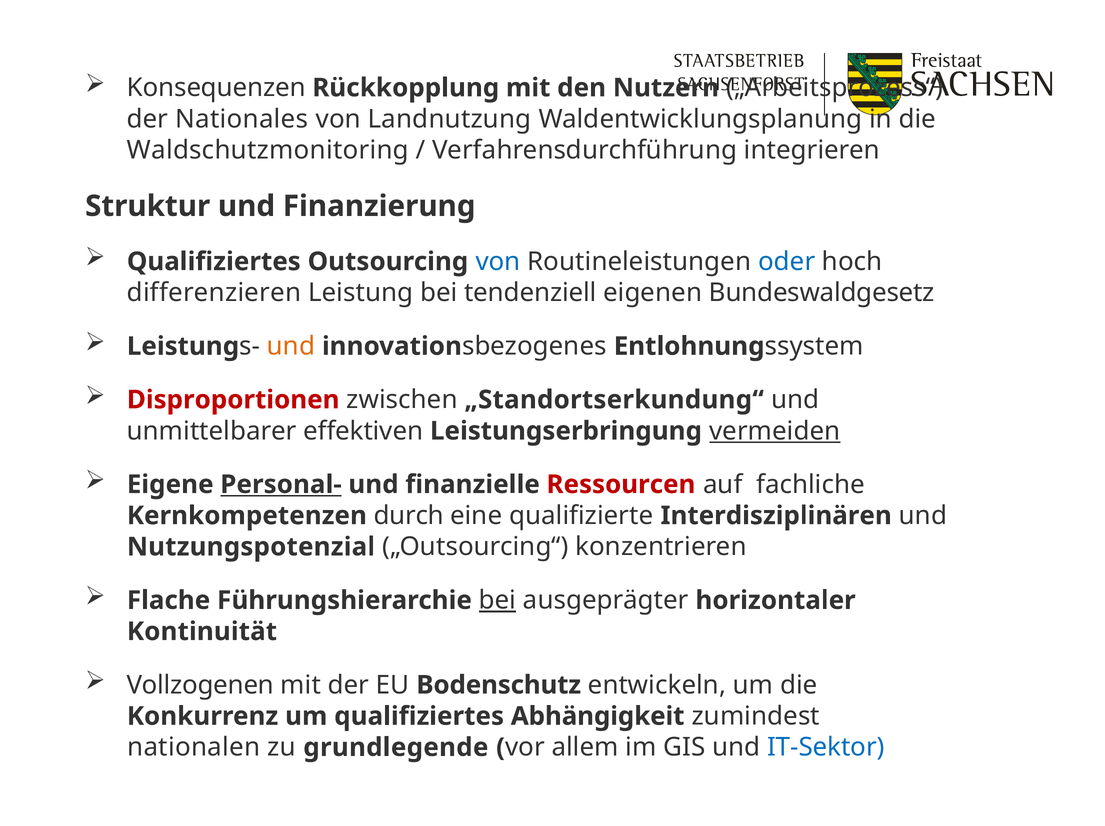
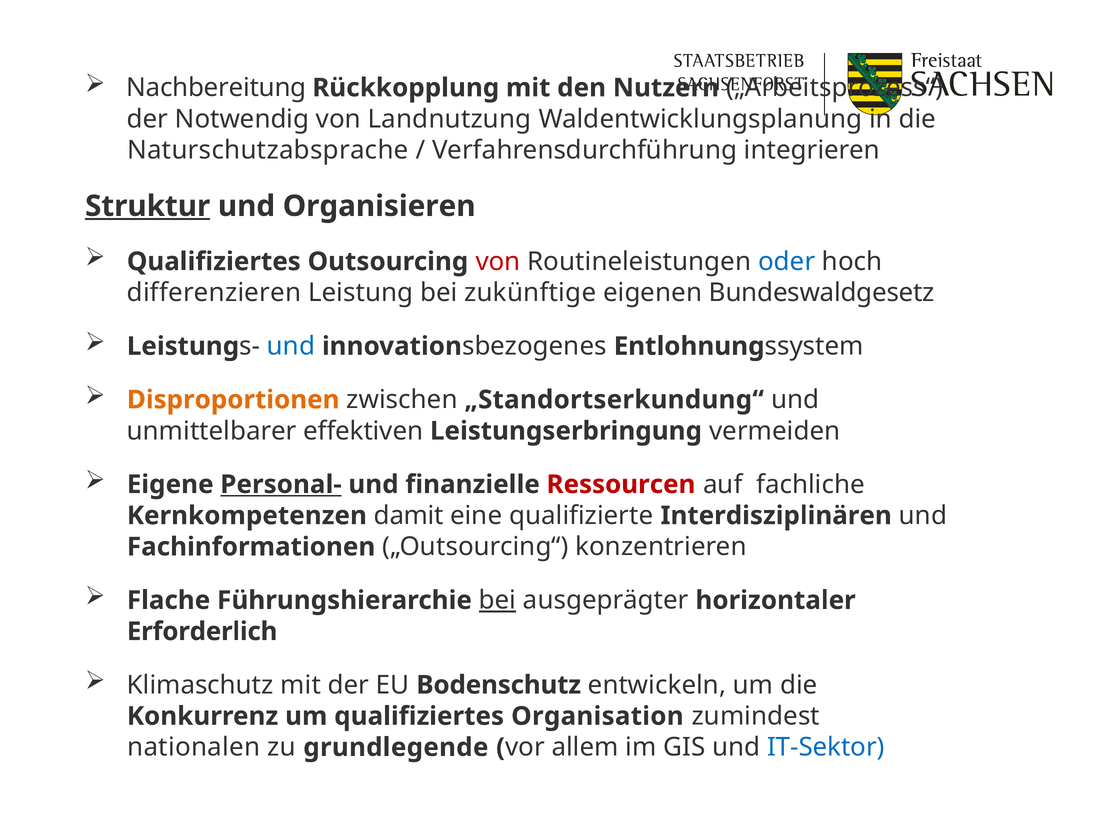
Konsequenzen: Konsequenzen -> Nachbereitung
Nationales: Nationales -> Notwendig
Waldschutzmonitoring: Waldschutzmonitoring -> Naturschutzabsprache
Struktur underline: none -> present
Finanzierung: Finanzierung -> Organisieren
von at (498, 262) colour: blue -> red
tendenziell: tendenziell -> zukünftige
und at (291, 346) colour: orange -> blue
Disproportionen colour: red -> orange
vermeiden underline: present -> none
durch: durch -> damit
Nutzungspotenzial: Nutzungspotenzial -> Fachinformationen
Kontinuität: Kontinuität -> Erforderlich
Vollzogenen: Vollzogenen -> Klimaschutz
Abhängigkeit: Abhängigkeit -> Organisation
